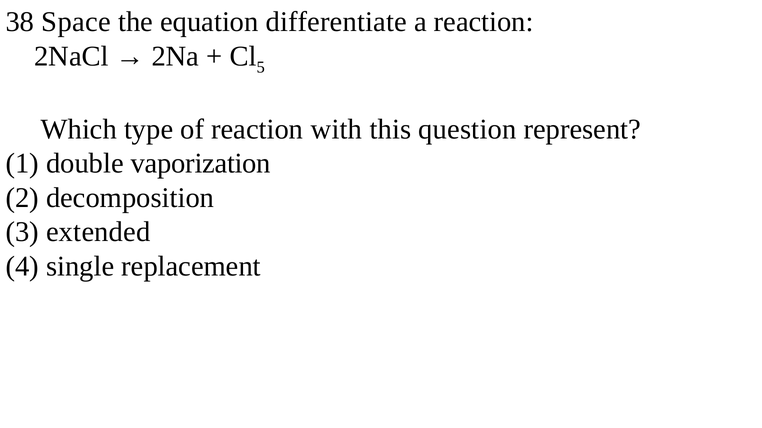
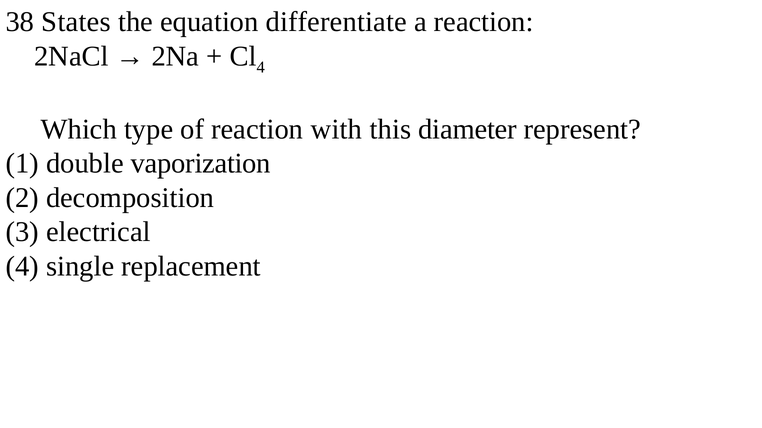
Space: Space -> States
5 at (261, 67): 5 -> 4
question: question -> diameter
extended: extended -> electrical
